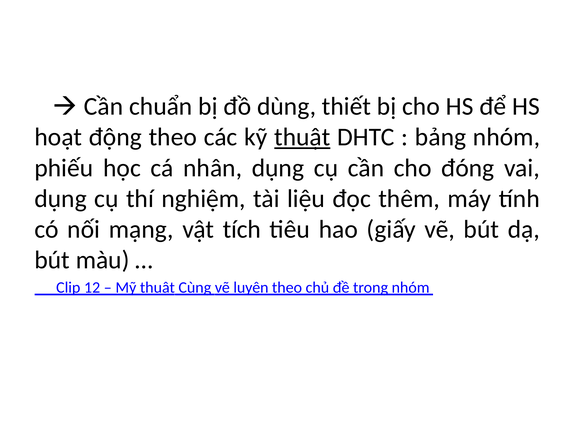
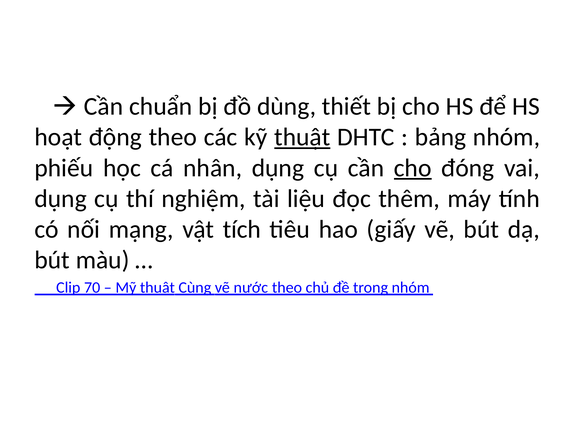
cho at (413, 168) underline: none -> present
12: 12 -> 70
luyện: luyện -> nước
